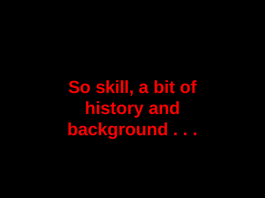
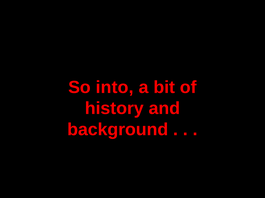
skill: skill -> into
